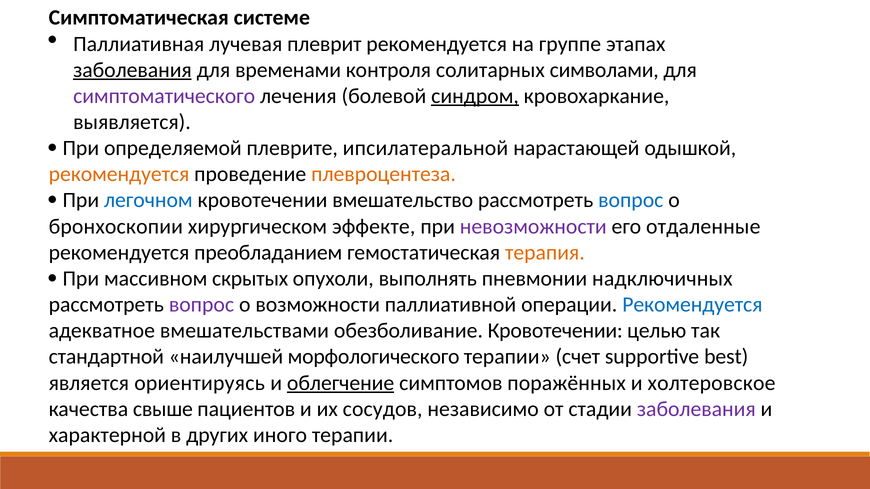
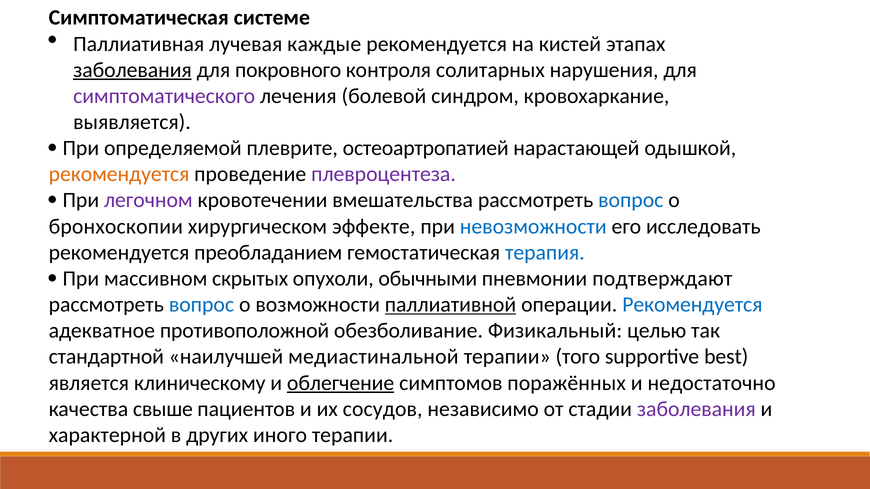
плеврит: плеврит -> каждые
группе: группе -> кистей
временами: временами -> покровного
символами: символами -> нарушения
синдром underline: present -> none
ипсилатеральной: ипсилатеральной -> остеоартропатией
плевроцентеза colour: orange -> purple
легочном colour: blue -> purple
вмешательство: вмешательство -> вмешательства
невозможности colour: purple -> blue
отдаленные: отдаленные -> исследовать
терапия colour: orange -> blue
выполнять: выполнять -> обычными
надключичных: надключичных -> подтверждают
вопрос at (201, 305) colour: purple -> blue
паллиативной underline: none -> present
вмешательствами: вмешательствами -> противоположной
обезболивание Кровотечении: Кровотечении -> Физикальный
морфологического: морфологического -> медиастинальной
счет: счет -> того
ориентируясь: ориентируясь -> клиническому
холтеровское: холтеровское -> недостаточно
